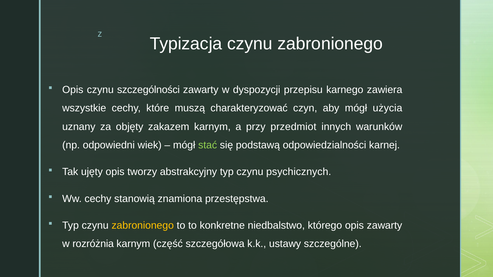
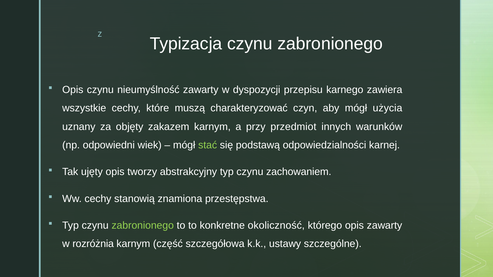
szczególności: szczególności -> nieumyślność
psychicznych: psychicznych -> zachowaniem
zabronionego at (143, 226) colour: yellow -> light green
niedbalstwo: niedbalstwo -> okoliczność
